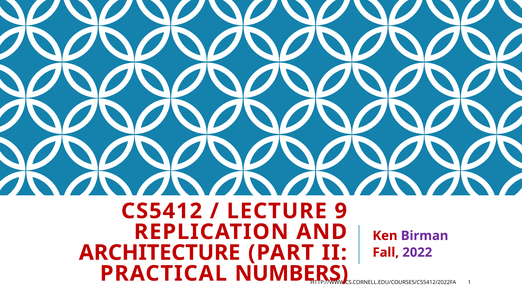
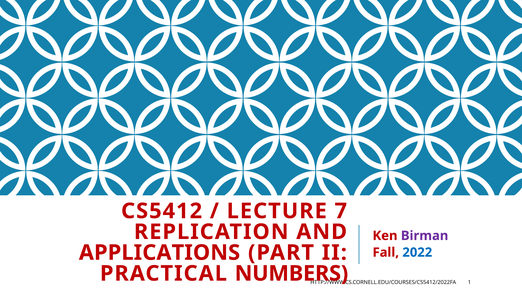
9: 9 -> 7
ARCHITECTURE: ARCHITECTURE -> APPLICATIONS
2022 colour: purple -> blue
